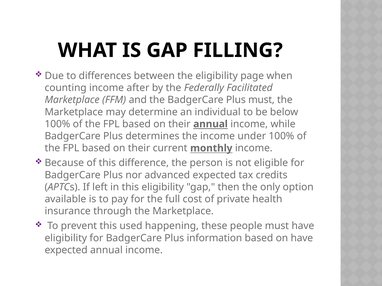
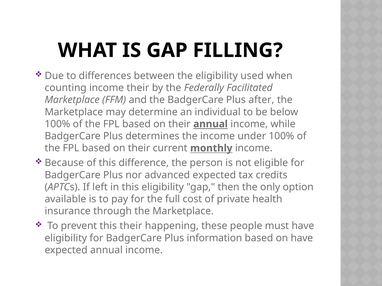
page: page -> used
income after: after -> their
Plus must: must -> after
this used: used -> their
